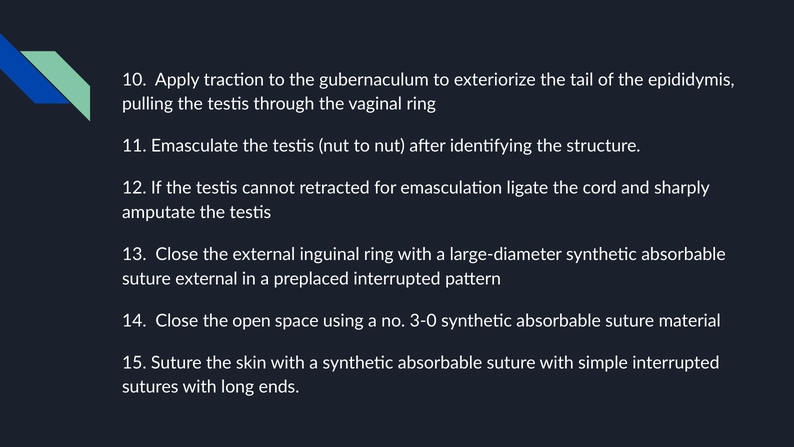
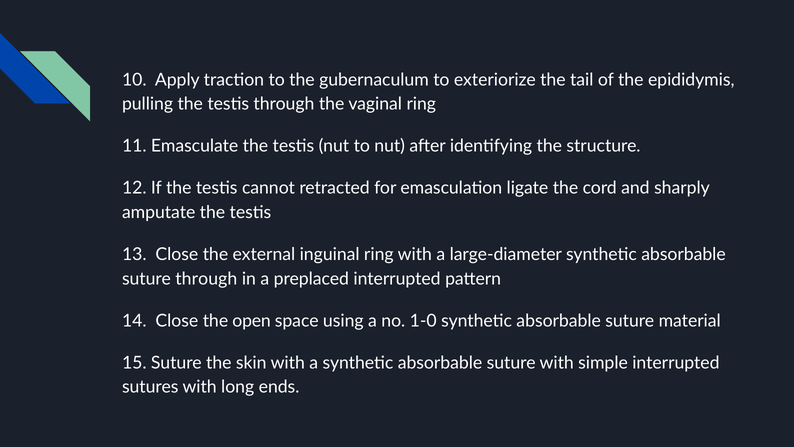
suture external: external -> through
3-0: 3-0 -> 1-0
